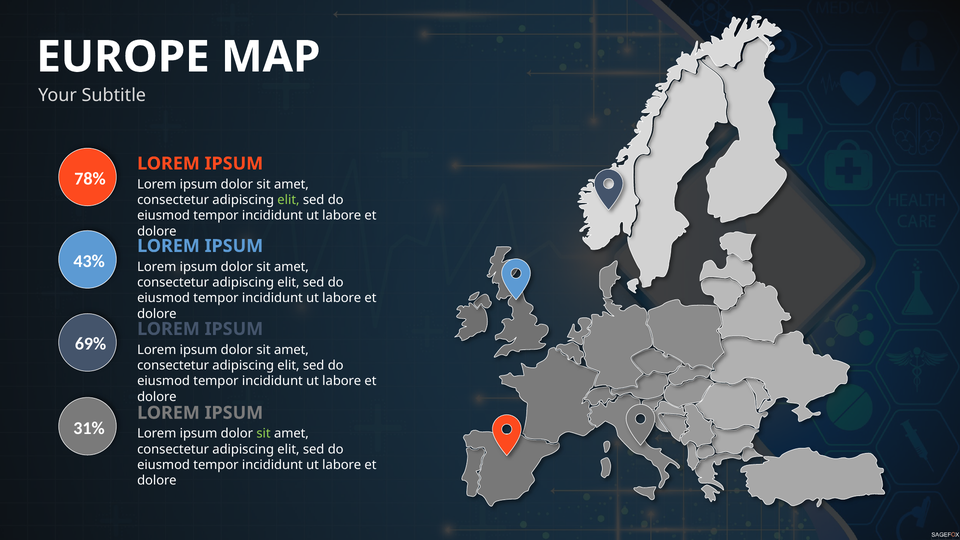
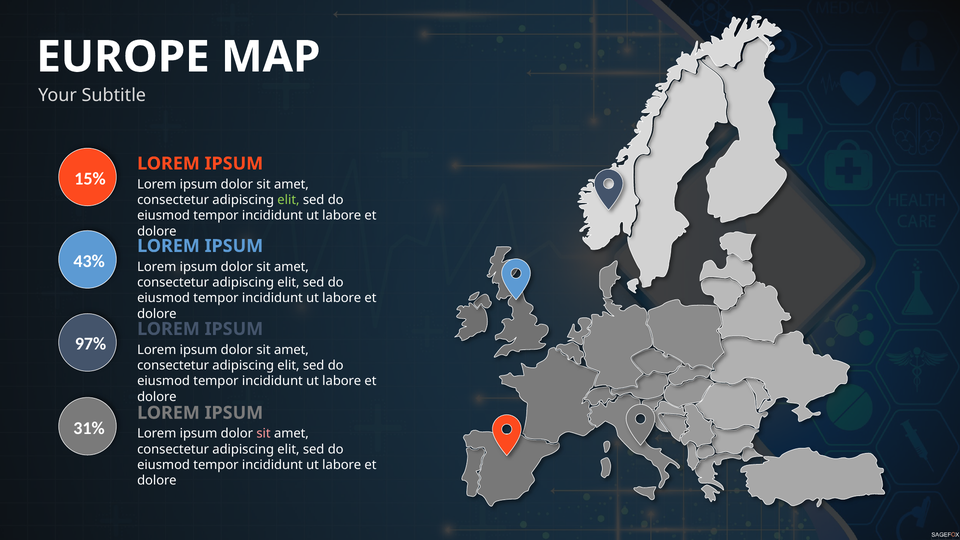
78%: 78% -> 15%
69%: 69% -> 97%
sit at (264, 434) colour: light green -> pink
